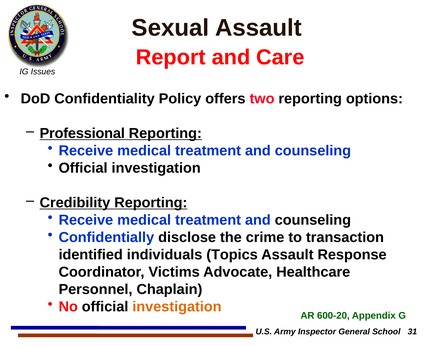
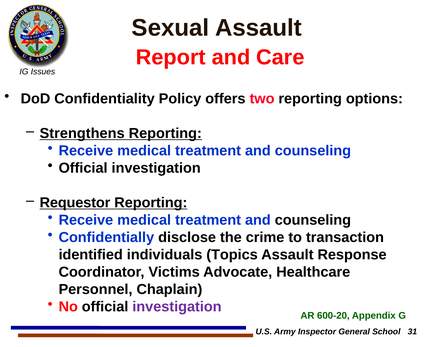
Professional: Professional -> Strengthens
Credibility: Credibility -> Requestor
investigation at (177, 307) colour: orange -> purple
